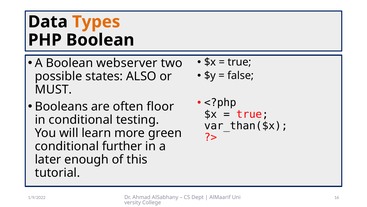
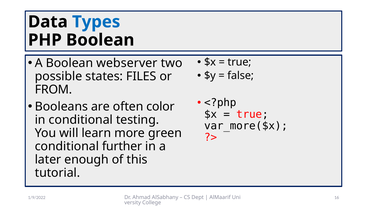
Types colour: orange -> blue
ALSO: ALSO -> FILES
MUST: MUST -> FROM
floor: floor -> color
var_than($x: var_than($x -> var_more($x
